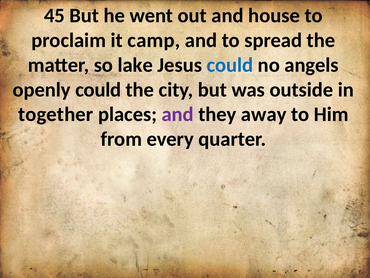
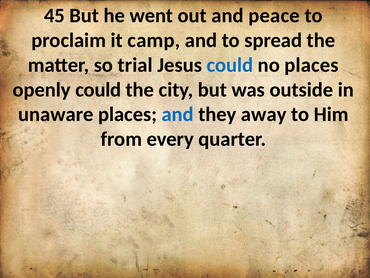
house: house -> peace
lake: lake -> trial
no angels: angels -> places
together: together -> unaware
and at (178, 114) colour: purple -> blue
